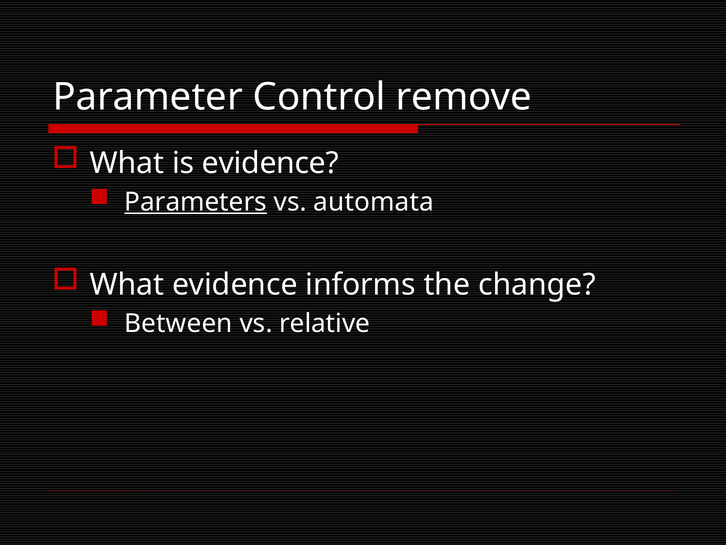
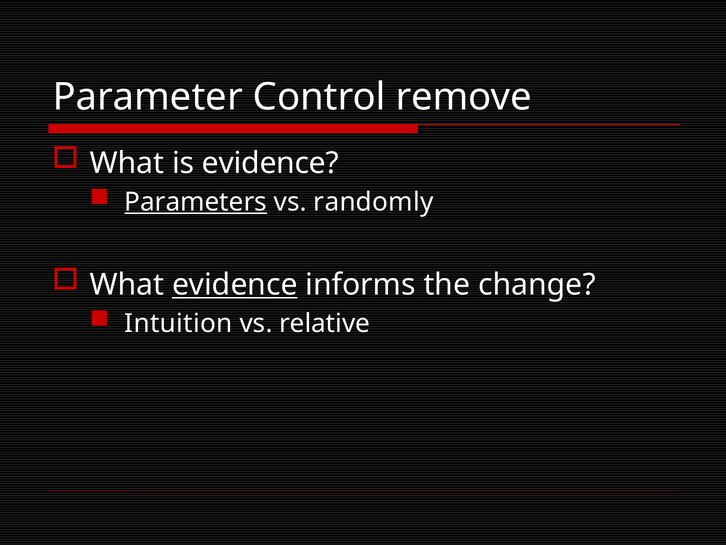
automata: automata -> randomly
evidence at (235, 284) underline: none -> present
Between: Between -> Intuition
